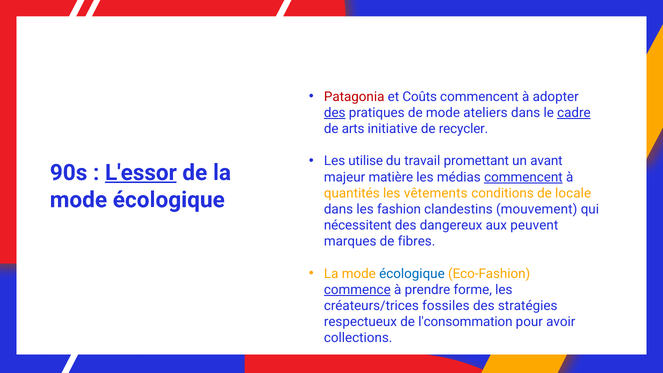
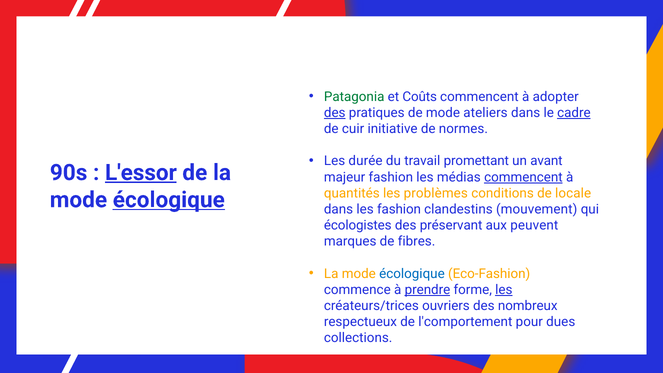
Patagonia colour: red -> green
arts: arts -> cuir
recycler: recycler -> normes
utilise: utilise -> durée
majeur matière: matière -> fashion
vêtements: vêtements -> problèmes
écologique at (169, 200) underline: none -> present
nécessitent: nécessitent -> écologistes
dangereux: dangereux -> préservant
commence underline: present -> none
prendre underline: none -> present
les at (504, 290) underline: none -> present
fossiles: fossiles -> ouvriers
stratégies: stratégies -> nombreux
l'consommation: l'consommation -> l'comportement
avoir: avoir -> dues
